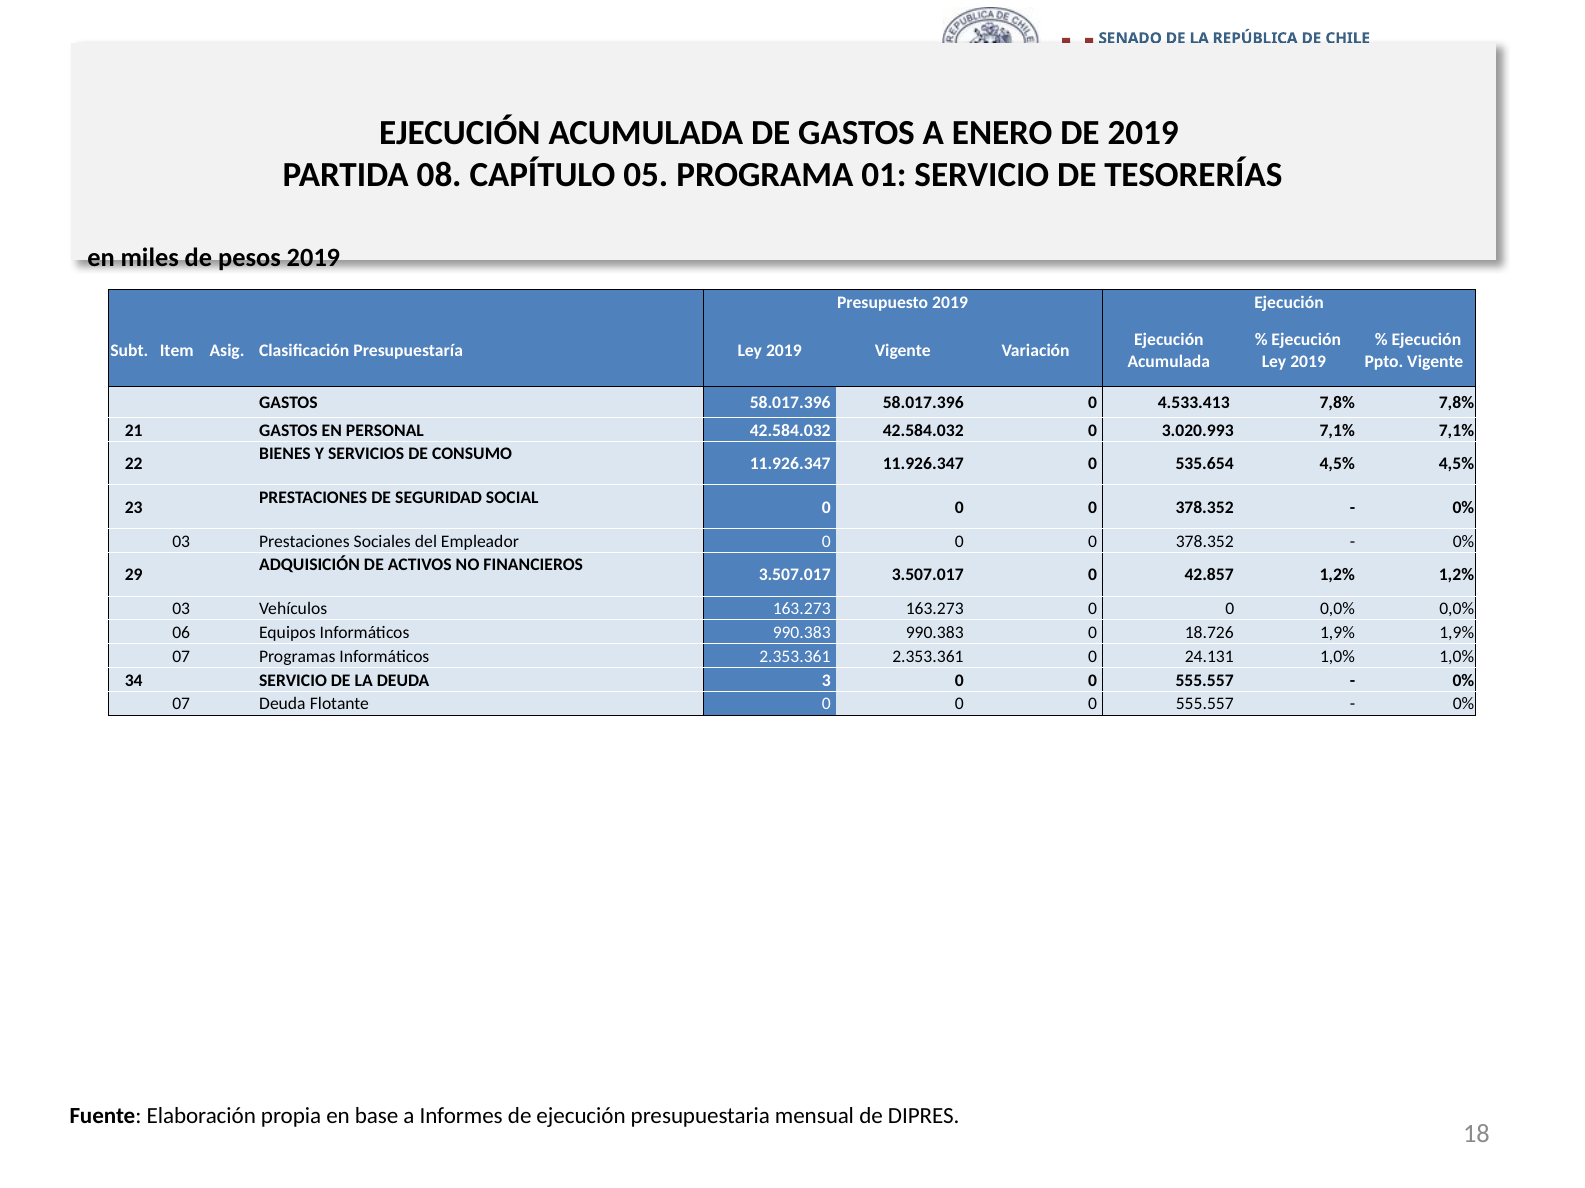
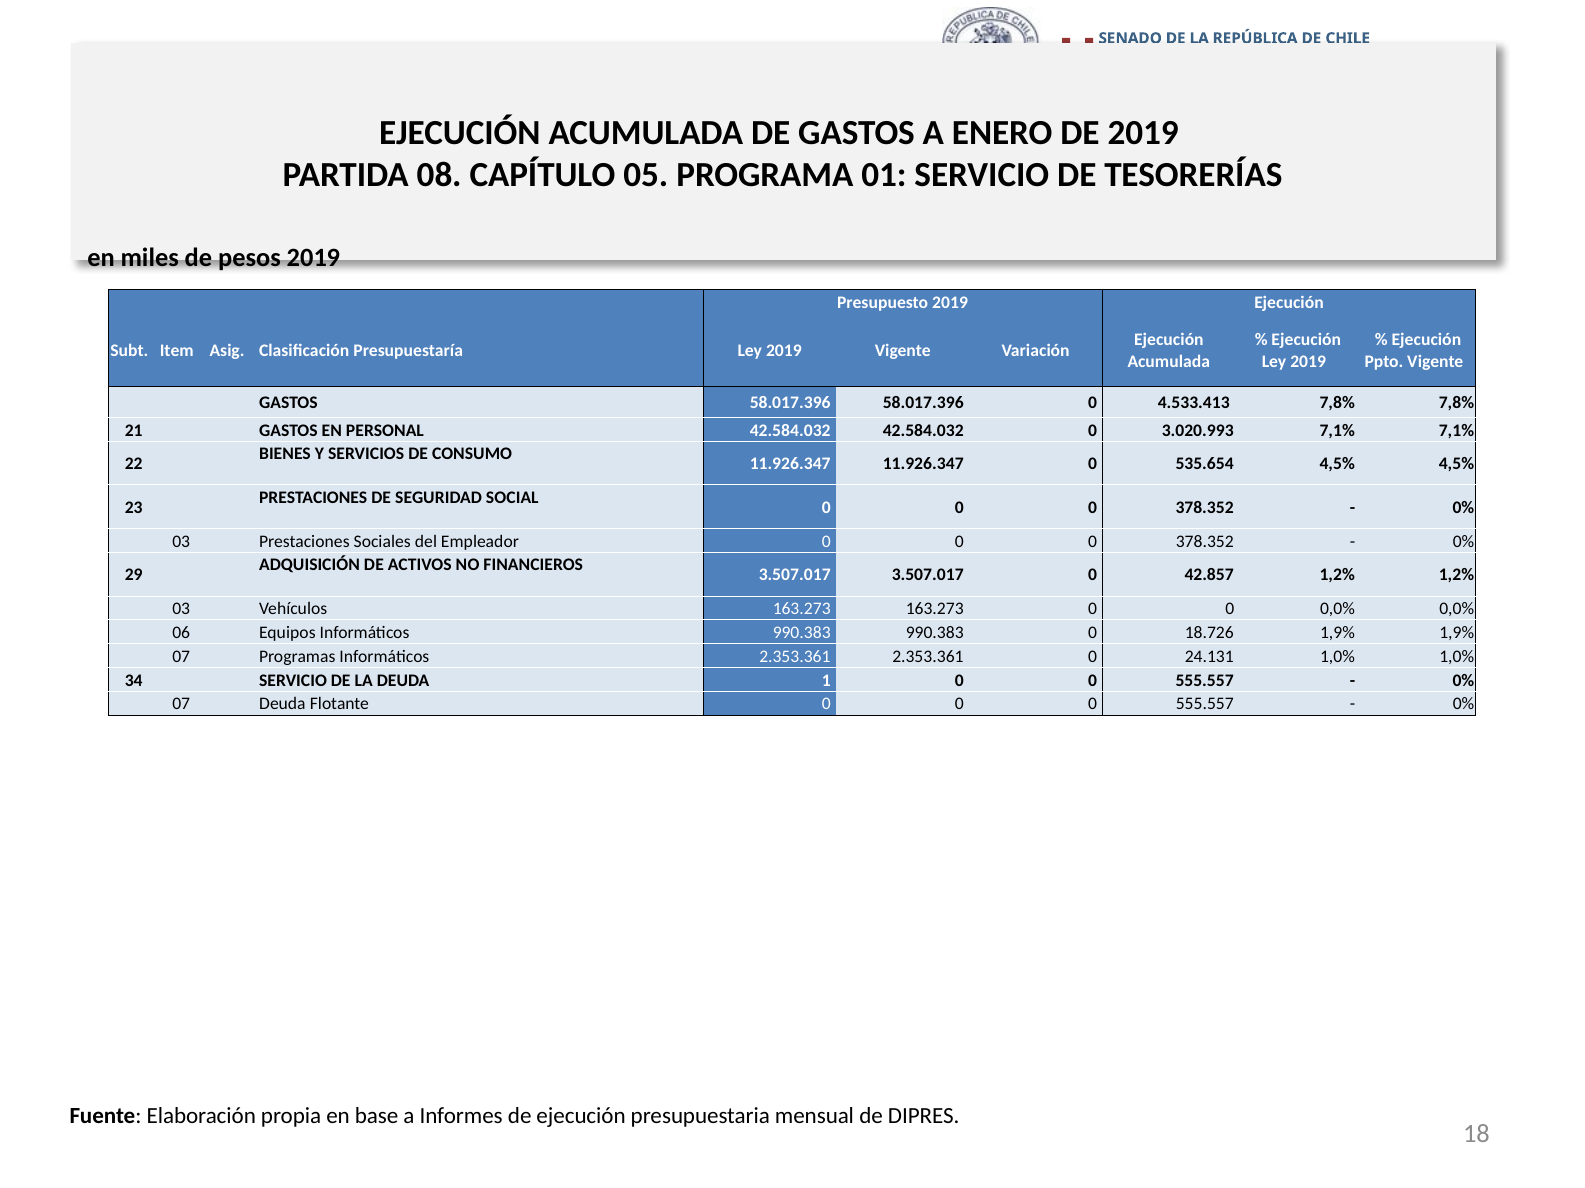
3: 3 -> 1
